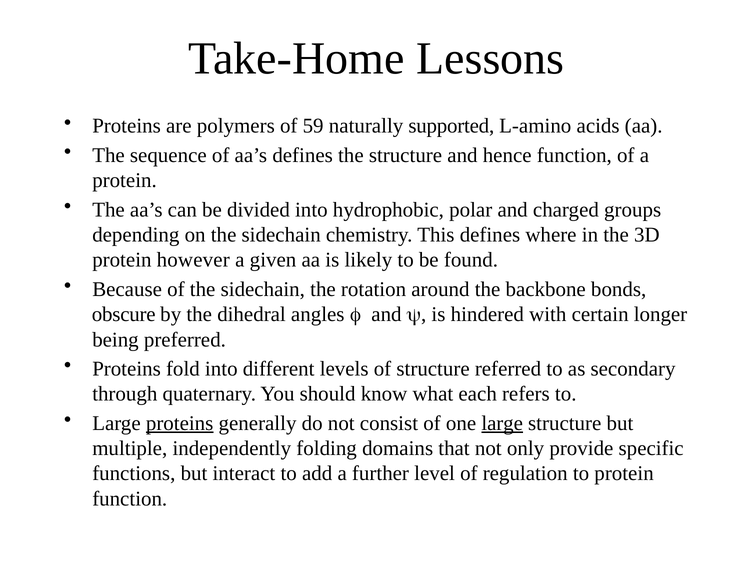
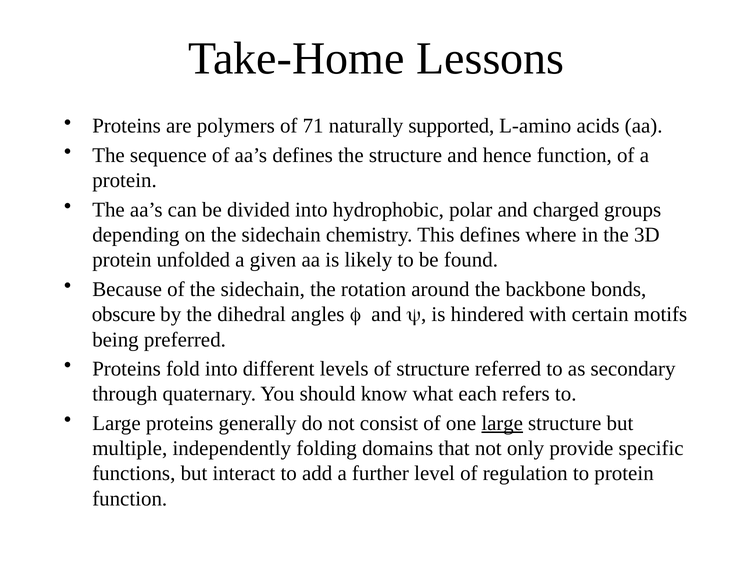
59: 59 -> 71
however: however -> unfolded
longer: longer -> motifs
proteins at (180, 423) underline: present -> none
